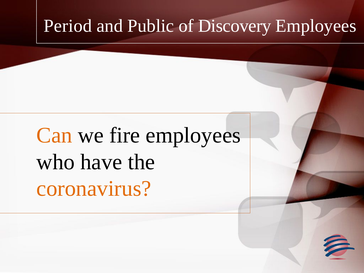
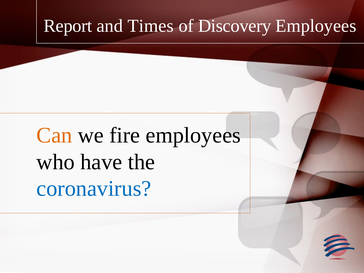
Period: Period -> Report
Public: Public -> Times
coronavirus colour: orange -> blue
